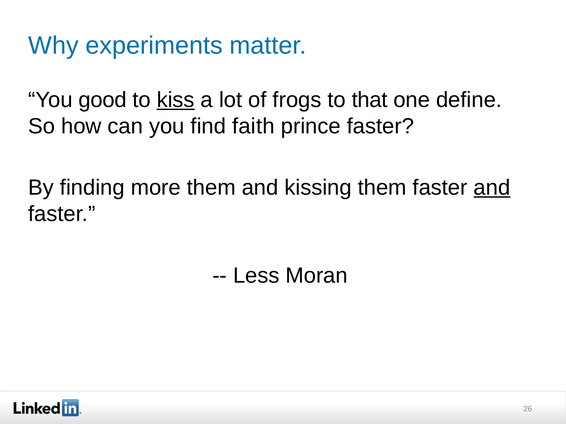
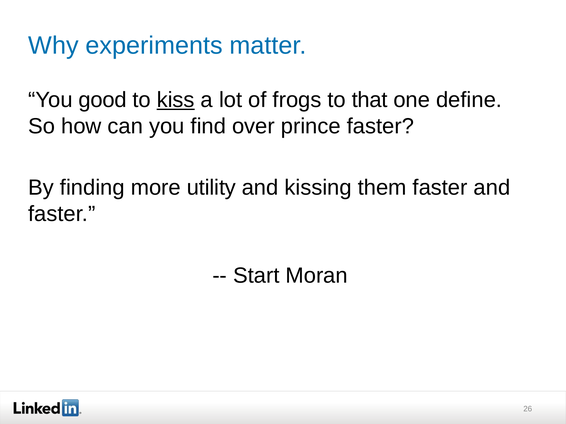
faith: faith -> over
more them: them -> utility
and at (492, 188) underline: present -> none
Less: Less -> Start
